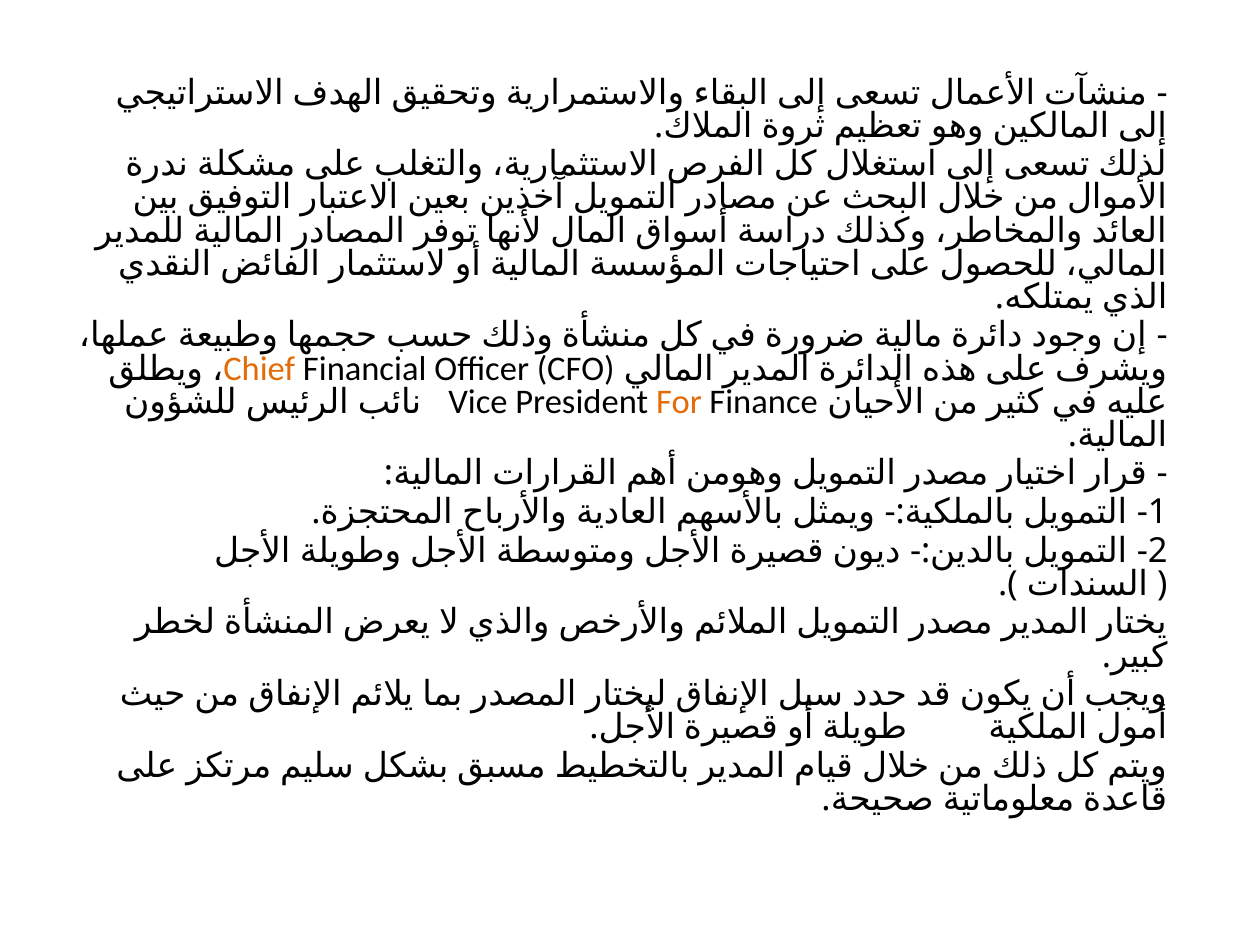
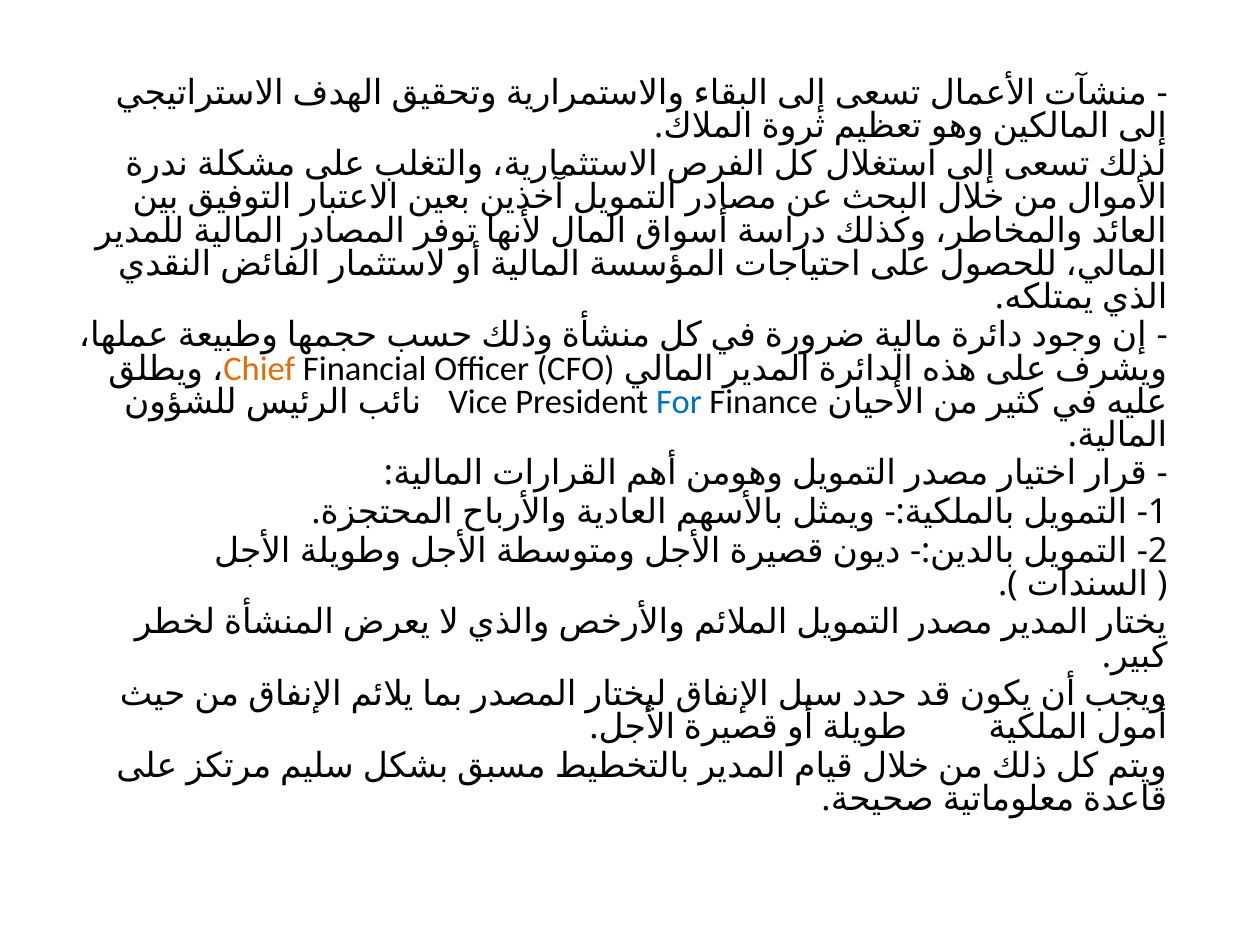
For colour: orange -> blue
